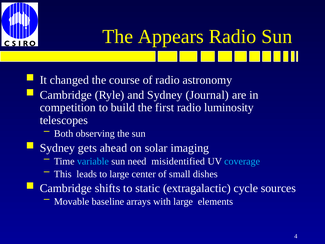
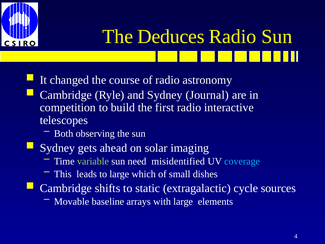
Appears: Appears -> Deduces
luminosity: luminosity -> interactive
variable colour: light blue -> light green
center: center -> which
